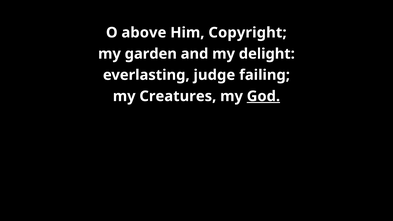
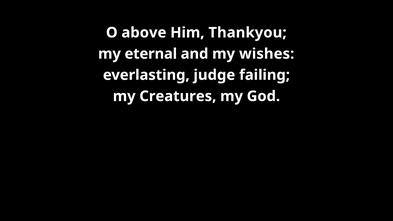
Copyright: Copyright -> Thankyou
garden: garden -> eternal
delight: delight -> wishes
God underline: present -> none
